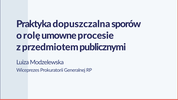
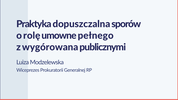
procesie: procesie -> pełnego
przedmiotem: przedmiotem -> wygórowana
